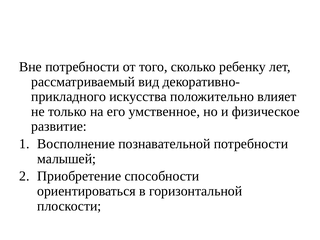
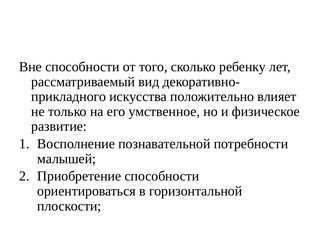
Вне потребности: потребности -> способности
